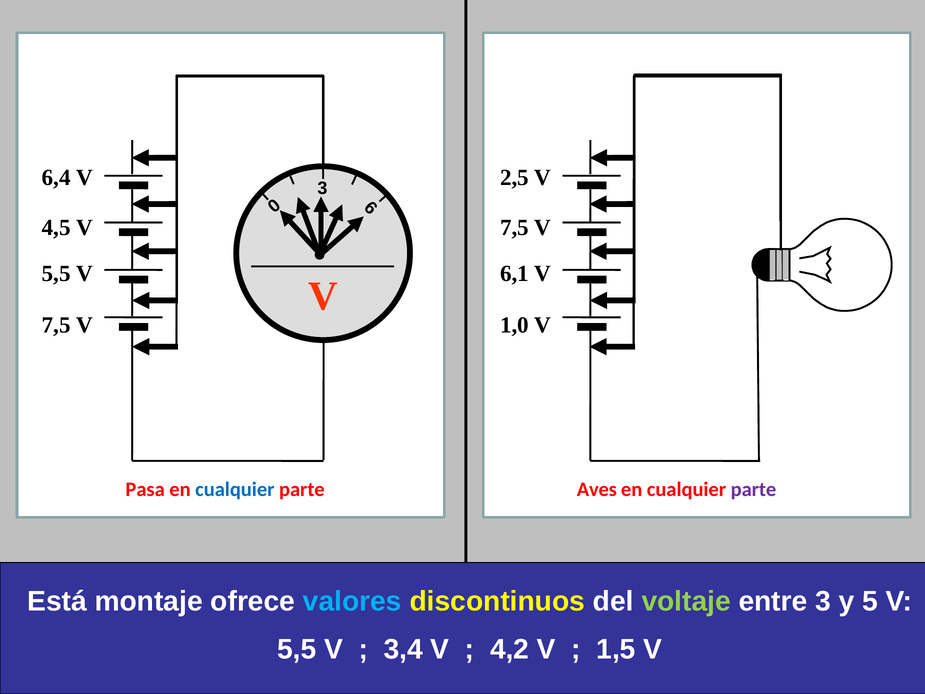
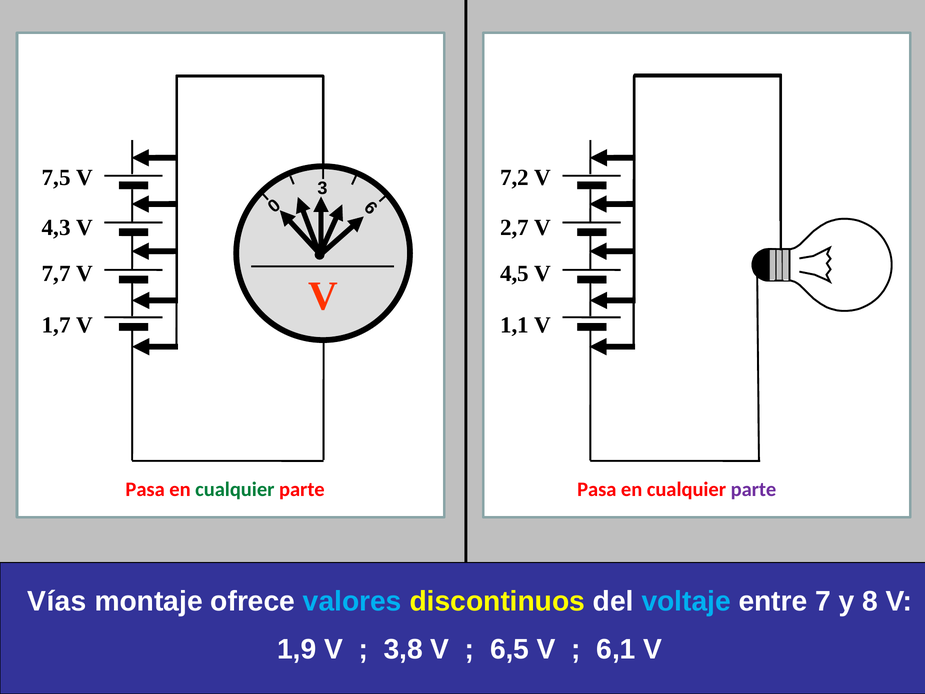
6,4: 6,4 -> 7,5
2,5: 2,5 -> 7,2
4,5: 4,5 -> 4,3
7,5 at (514, 227): 7,5 -> 2,7
5,5 at (56, 274): 5,5 -> 7,7
6,1: 6,1 -> 4,5
7,5 at (56, 325): 7,5 -> 1,7
1,0: 1,0 -> 1,1
cualquier at (235, 490) colour: blue -> green
parte Aves: Aves -> Pasa
Está: Está -> Vías
voltaje colour: light green -> light blue
entre 3: 3 -> 7
5: 5 -> 8
5,5 at (297, 649): 5,5 -> 1,9
3,4: 3,4 -> 3,8
4,2: 4,2 -> 6,5
1,5: 1,5 -> 6,1
